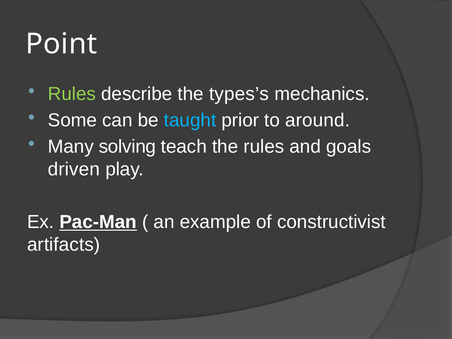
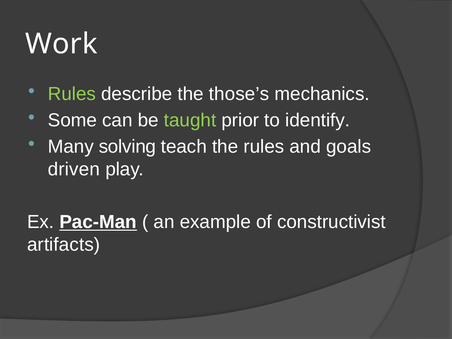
Point: Point -> Work
types’s: types’s -> those’s
taught colour: light blue -> light green
around: around -> identify
